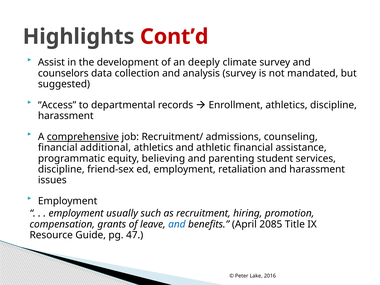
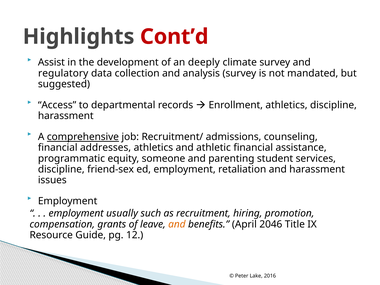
counselors: counselors -> regulatory
additional: additional -> addresses
believing: believing -> someone
and at (177, 224) colour: blue -> orange
2085: 2085 -> 2046
47: 47 -> 12
